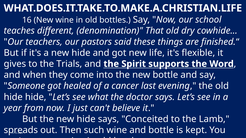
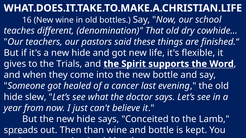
hide hide: hide -> slew
such: such -> than
